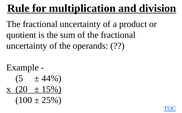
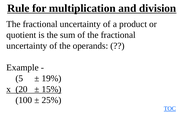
44%: 44% -> 19%
